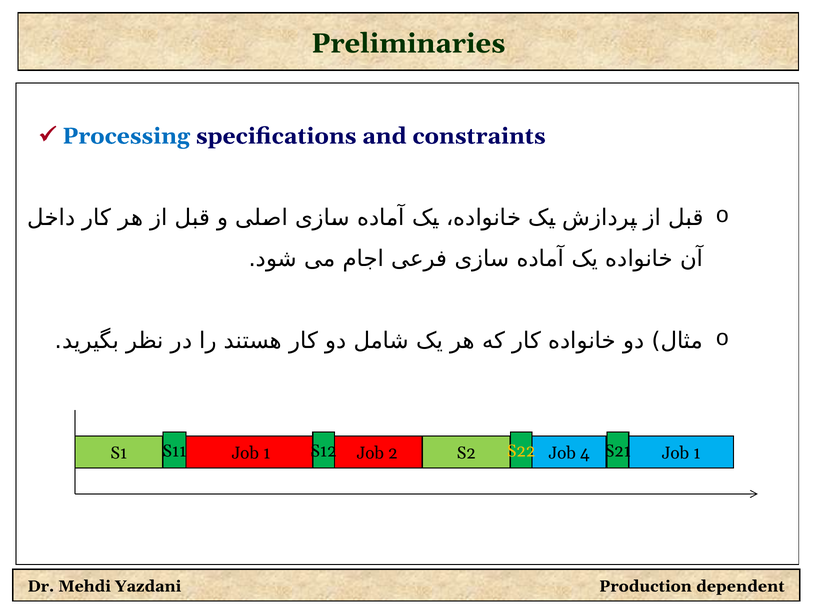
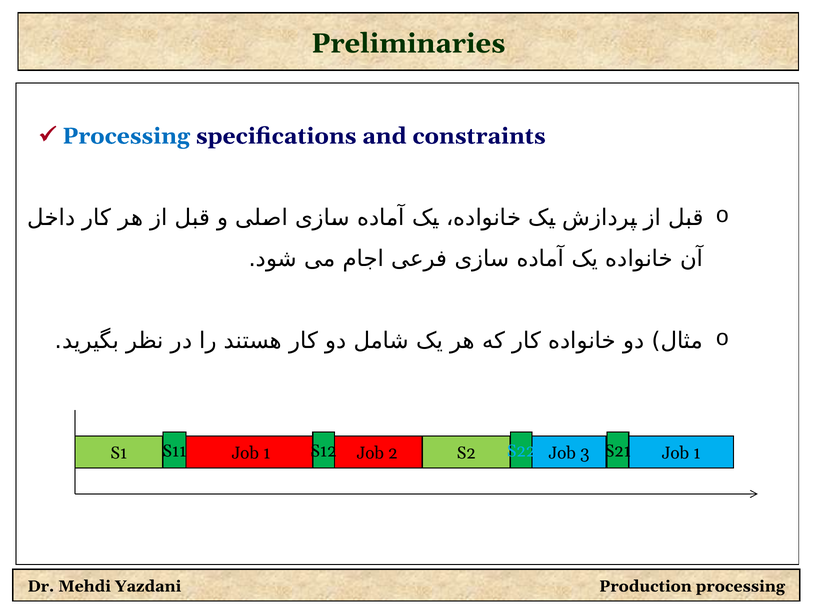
S22 colour: yellow -> light blue
4: 4 -> 3
Production dependent: dependent -> processing
